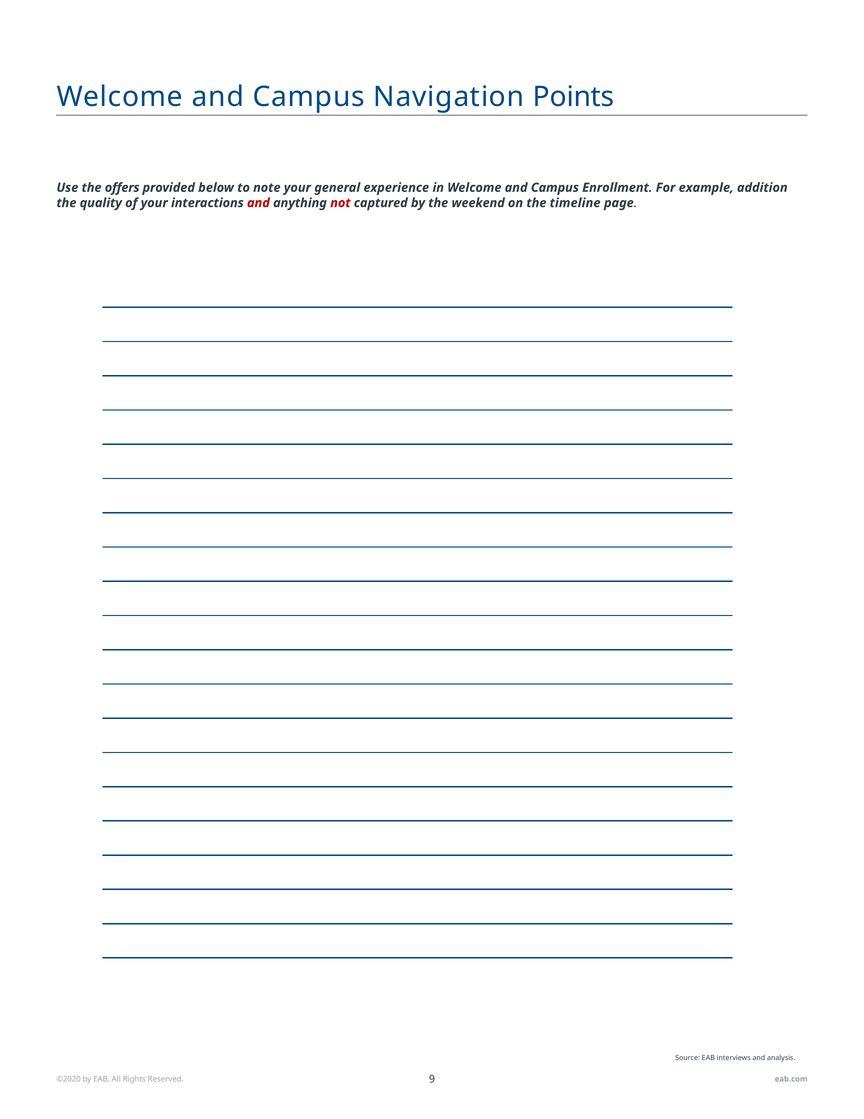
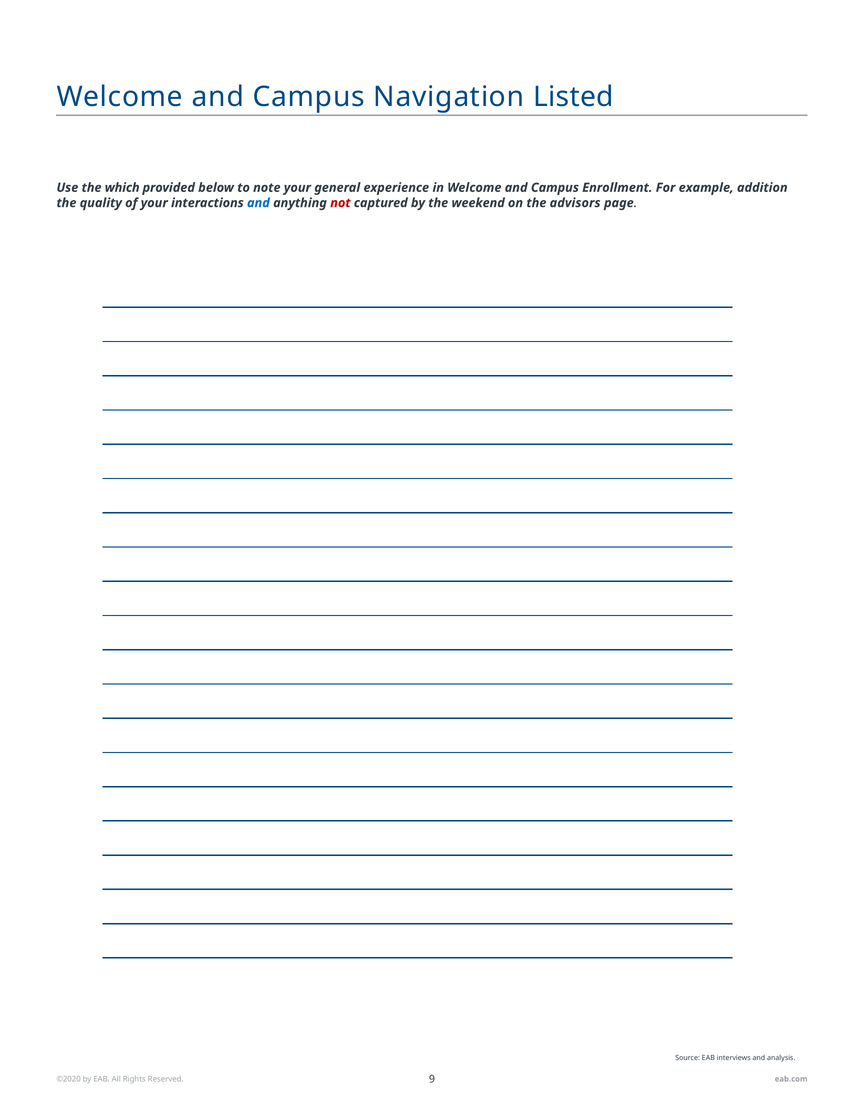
Points: Points -> Listed
offers: offers -> which
and at (258, 203) colour: red -> blue
timeline: timeline -> advisors
